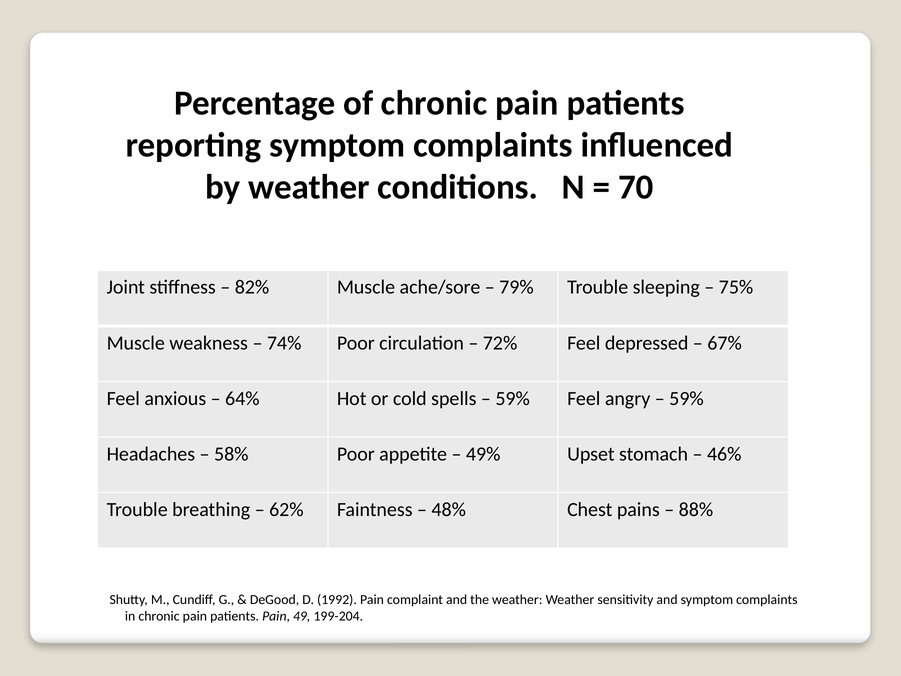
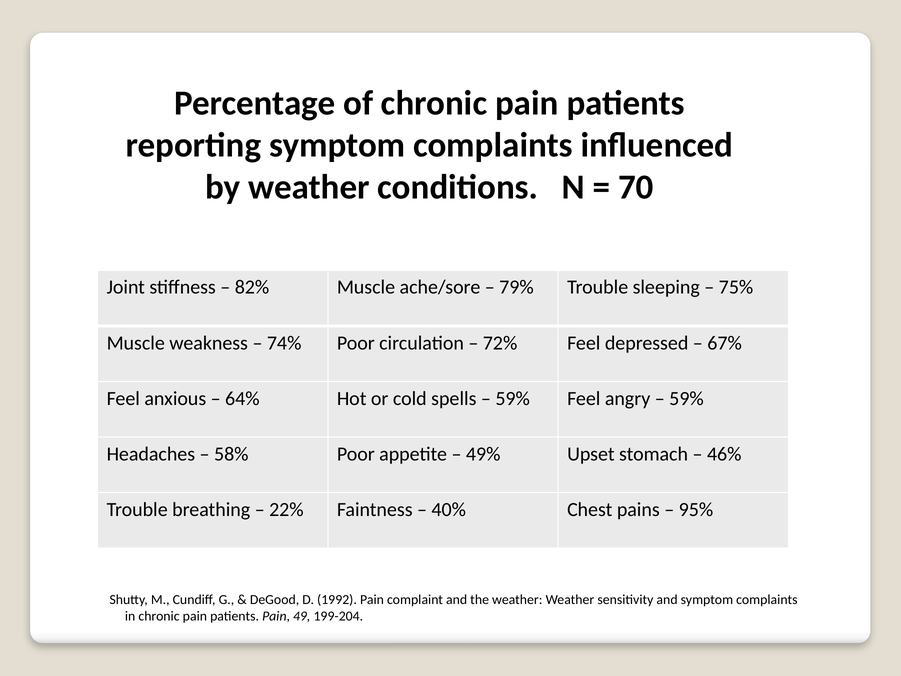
62%: 62% -> 22%
48%: 48% -> 40%
88%: 88% -> 95%
